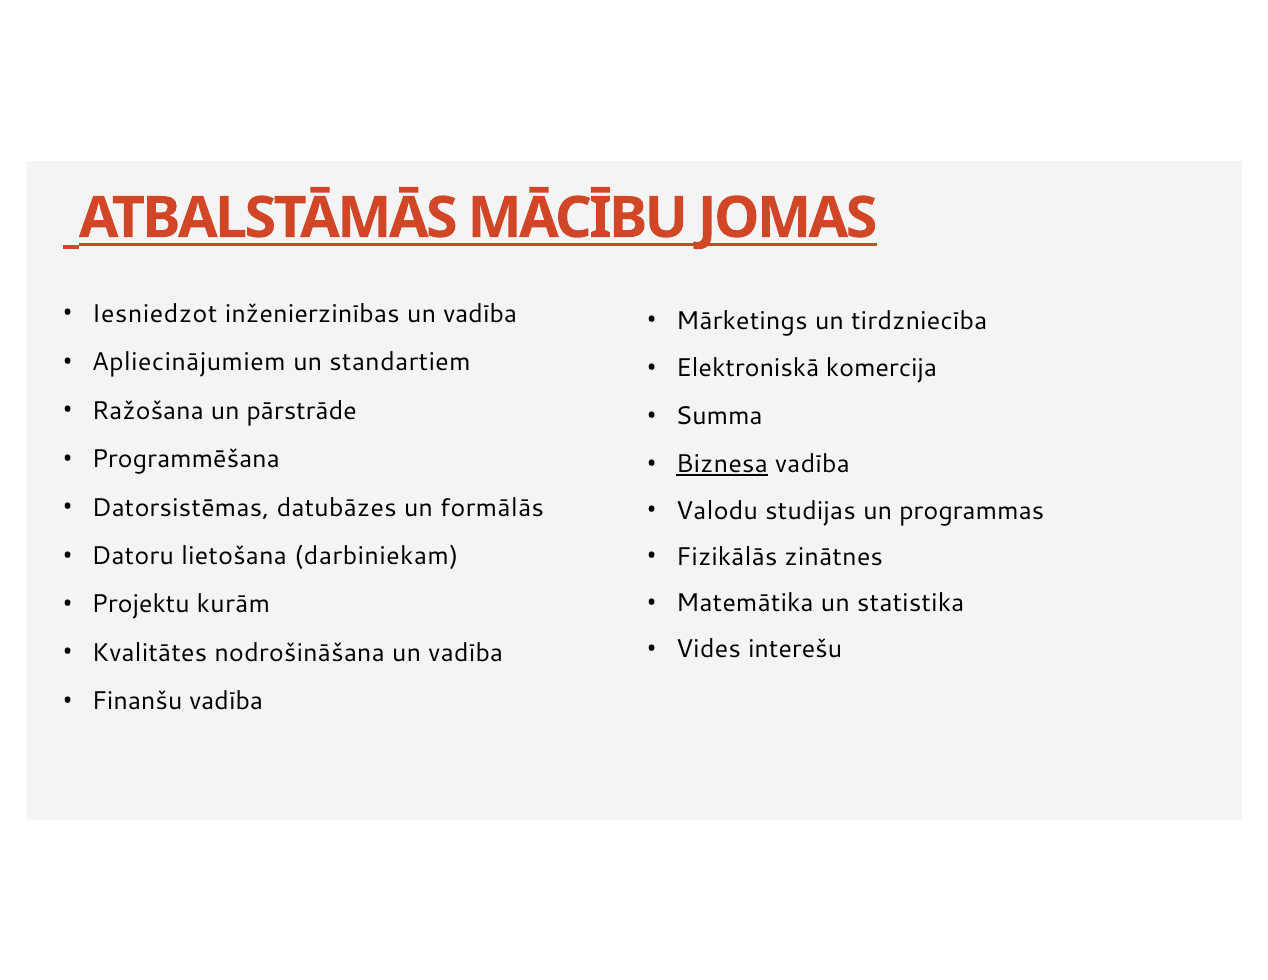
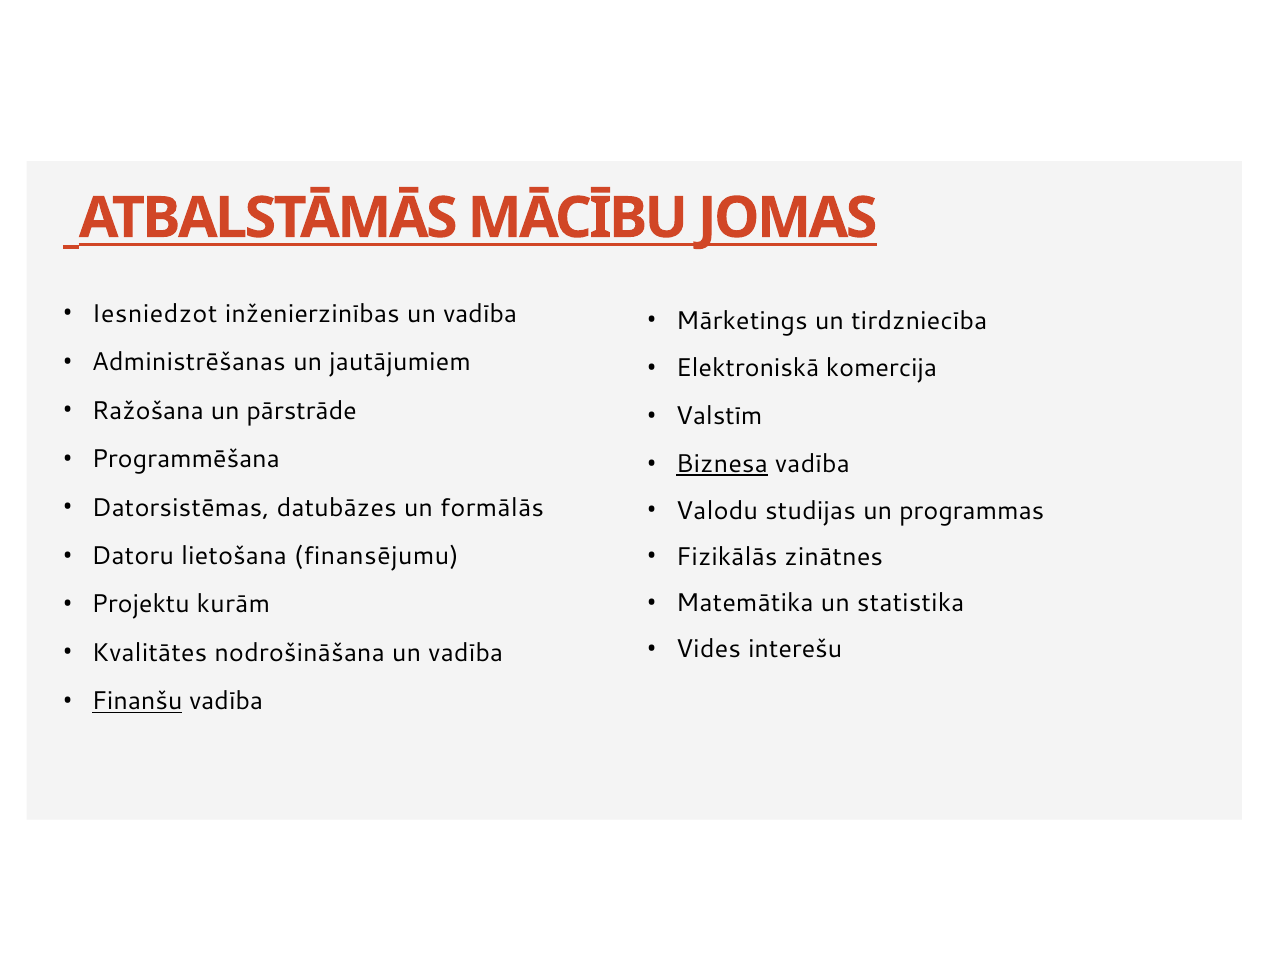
Apliecinājumiem: Apliecinājumiem -> Administrēšanas
standartiem: standartiem -> jautājumiem
Summa: Summa -> Valstīm
darbiniekam: darbiniekam -> finansējumu
Finanšu underline: none -> present
